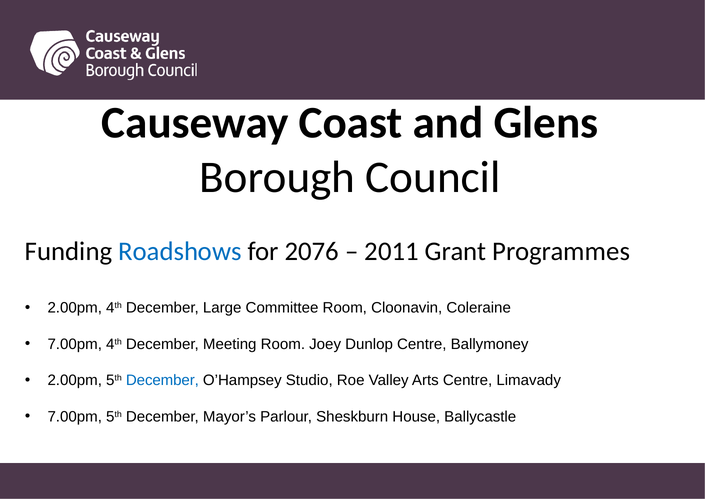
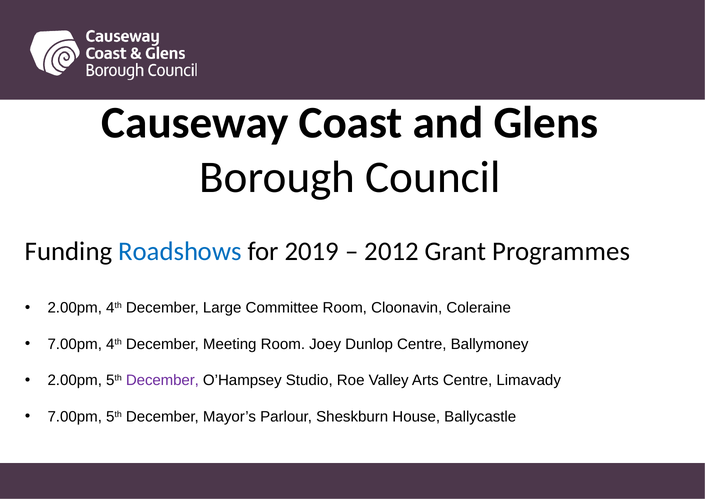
2076: 2076 -> 2019
2011: 2011 -> 2012
December at (162, 380) colour: blue -> purple
